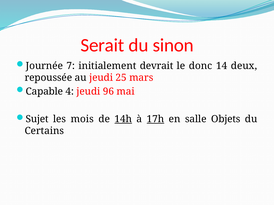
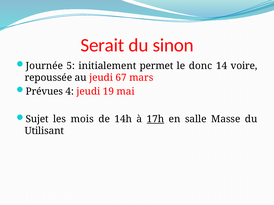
7: 7 -> 5
devrait: devrait -> permet
deux: deux -> voire
25: 25 -> 67
Capable: Capable -> Prévues
96: 96 -> 19
14h underline: present -> none
Objets: Objets -> Masse
Certains: Certains -> Utilisant
